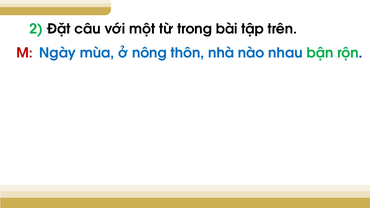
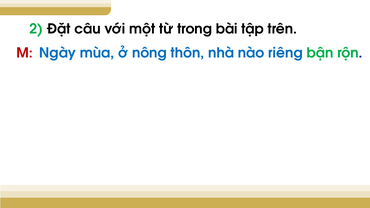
nhau: nhau -> riêng
